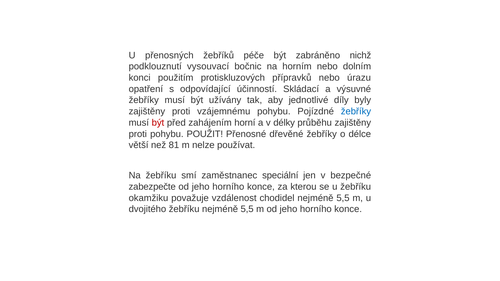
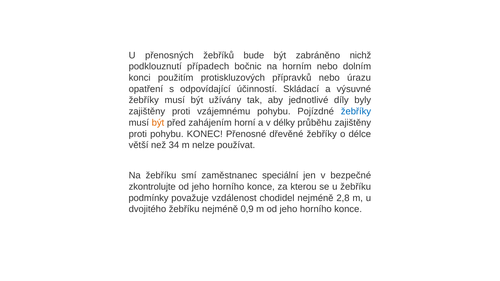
péče: péče -> bude
vysouvací: vysouvací -> případech
být at (158, 123) colour: red -> orange
POUŽIT: POUŽIT -> KONEC
81: 81 -> 34
zabezpečte: zabezpečte -> zkontrolujte
okamžiku: okamžiku -> podmínky
chodidel nejméně 5,5: 5,5 -> 2,8
žebříku nejméně 5,5: 5,5 -> 0,9
